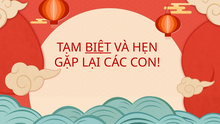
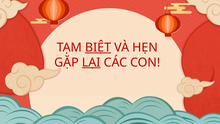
LẠI underline: none -> present
